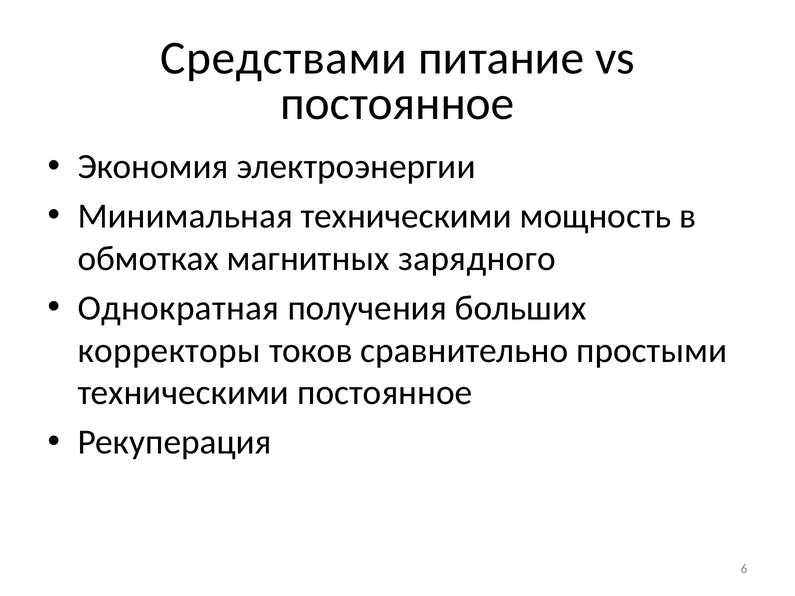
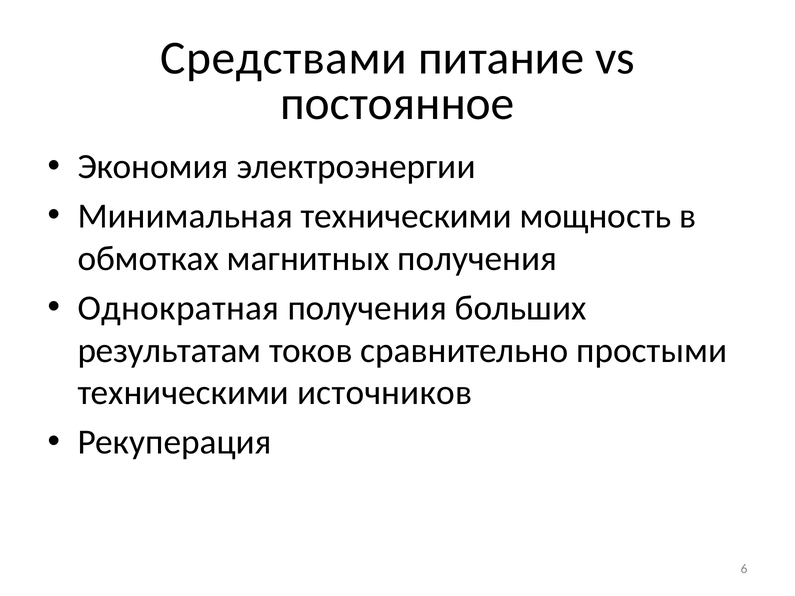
магнитных зарядного: зарядного -> получения
корректоры: корректоры -> результатам
техническими постоянное: постоянное -> источников
